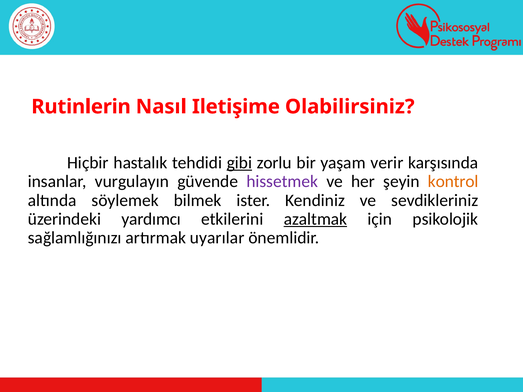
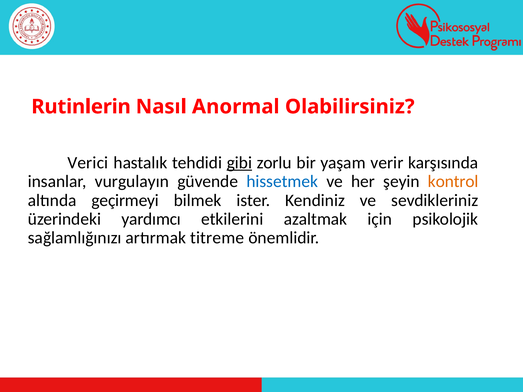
Iletişime: Iletişime -> Anormal
Hiçbir: Hiçbir -> Verici
hissetmek colour: purple -> blue
söylemek: söylemek -> geçirmeyi
azaltmak underline: present -> none
uyarılar: uyarılar -> titreme
